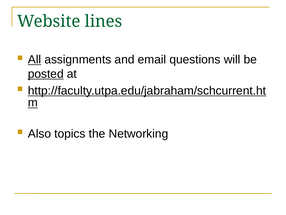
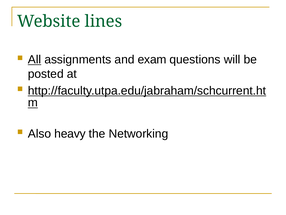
email: email -> exam
posted underline: present -> none
topics: topics -> heavy
